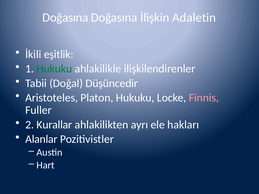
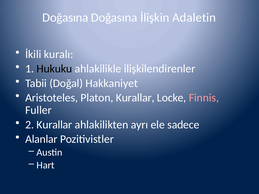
eşitlik: eşitlik -> kuralı
Hukuku at (54, 69) colour: green -> black
Düşüncedir: Düşüncedir -> Hakkaniyet
Platon Hukuku: Hukuku -> Kurallar
hakları: hakları -> sadece
